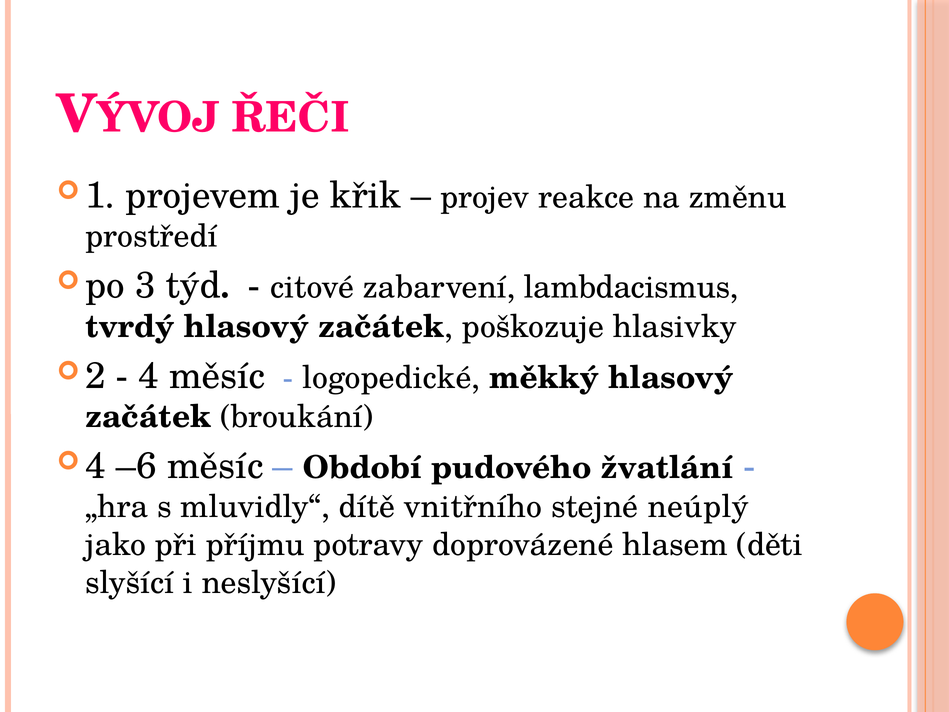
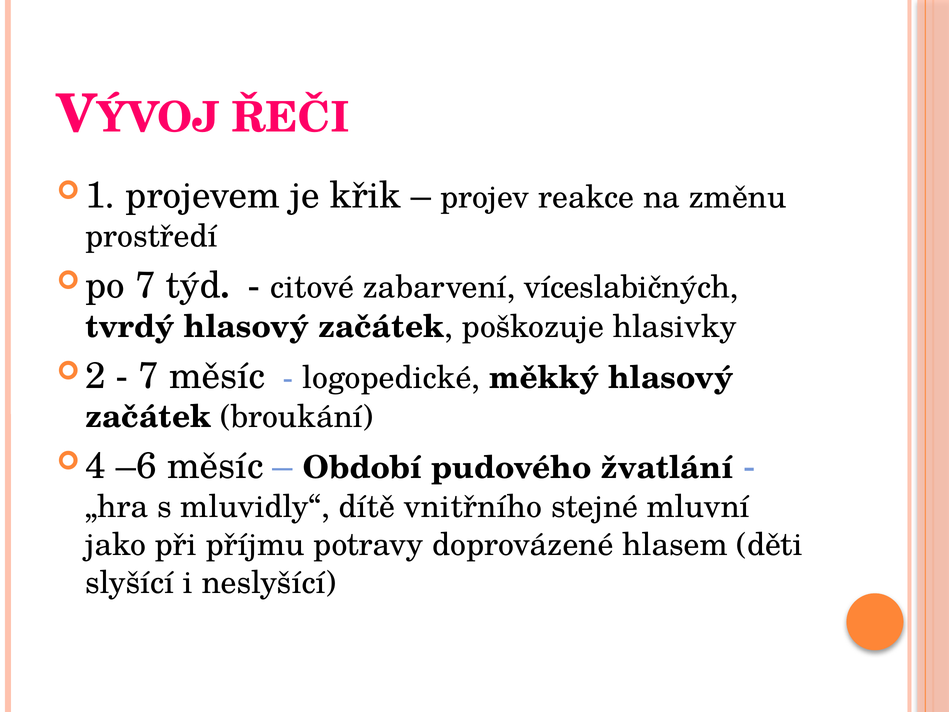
3 at (145, 286): 3 -> 7
lambdacismus: lambdacismus -> víceslabičných
4 at (149, 376): 4 -> 7
neúplý: neúplý -> mluvní
